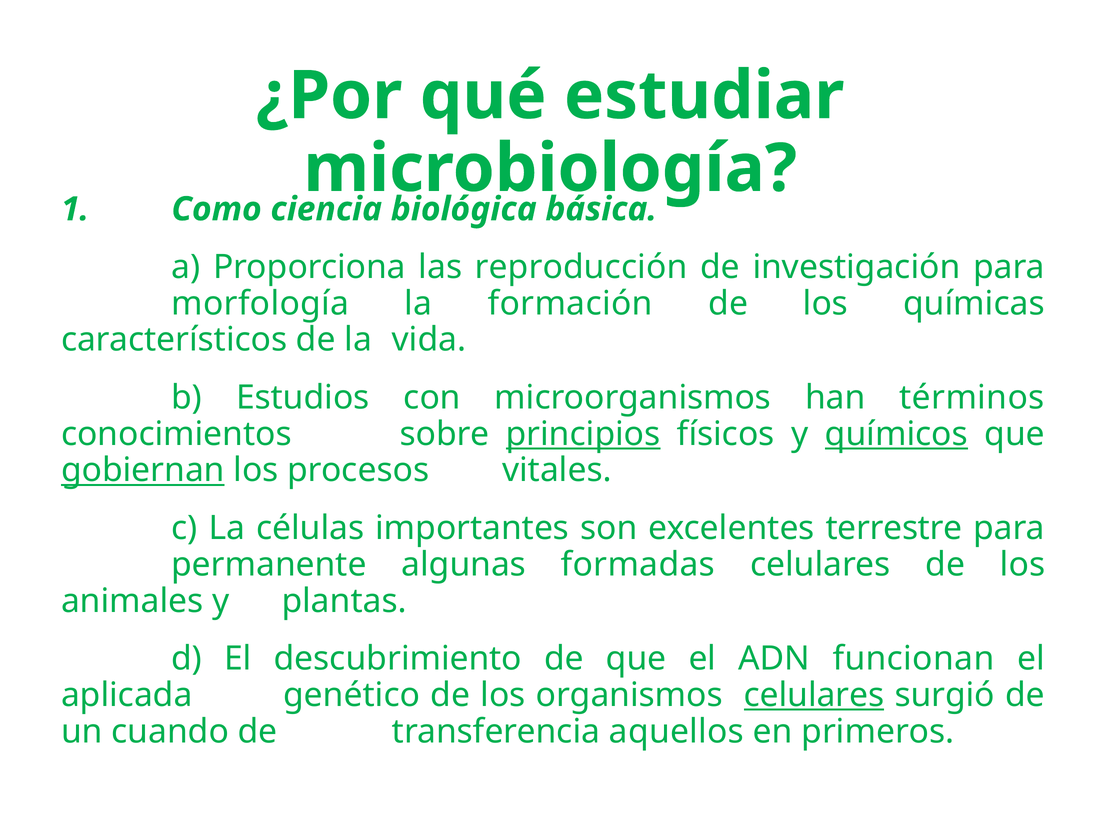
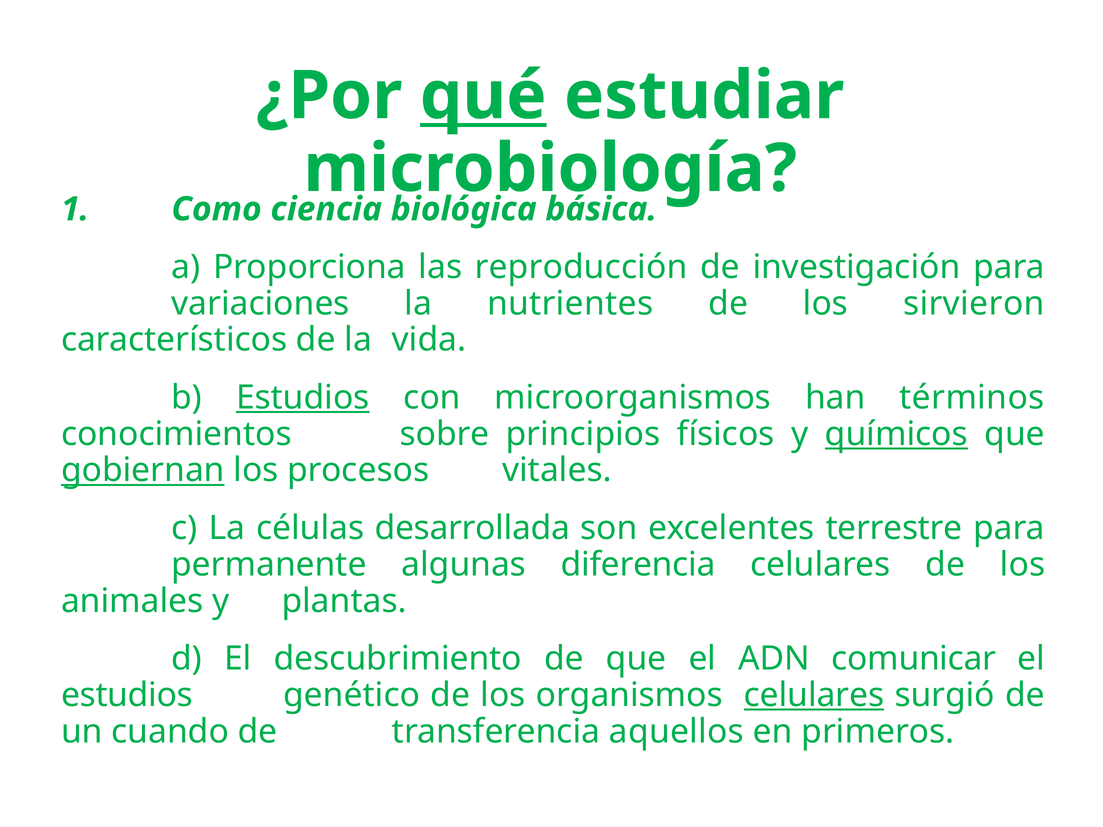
qué underline: none -> present
morfología: morfología -> variaciones
formación: formación -> nutrientes
químicas: químicas -> sirvieron
Estudios at (303, 398) underline: none -> present
principios underline: present -> none
importantes: importantes -> desarrollada
formadas: formadas -> diferencia
funcionan: funcionan -> comunicar
aplicada at (127, 695): aplicada -> estudios
